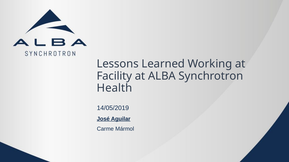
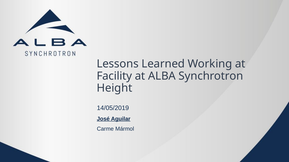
Health: Health -> Height
